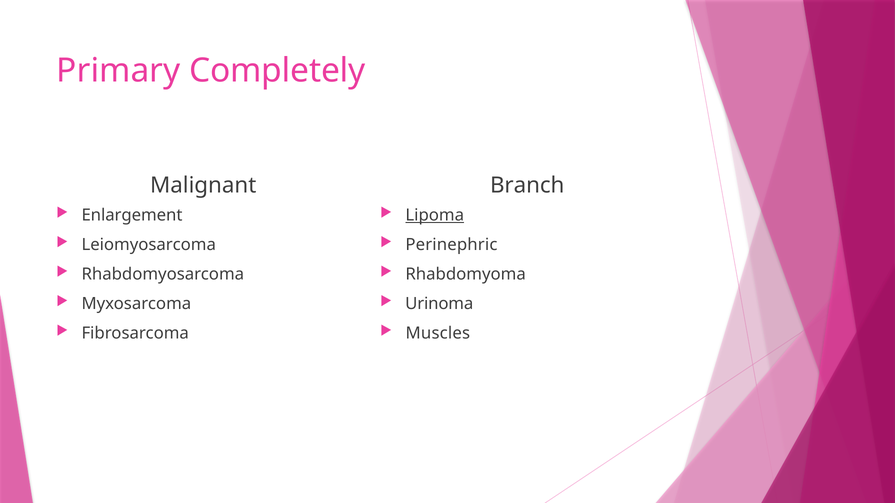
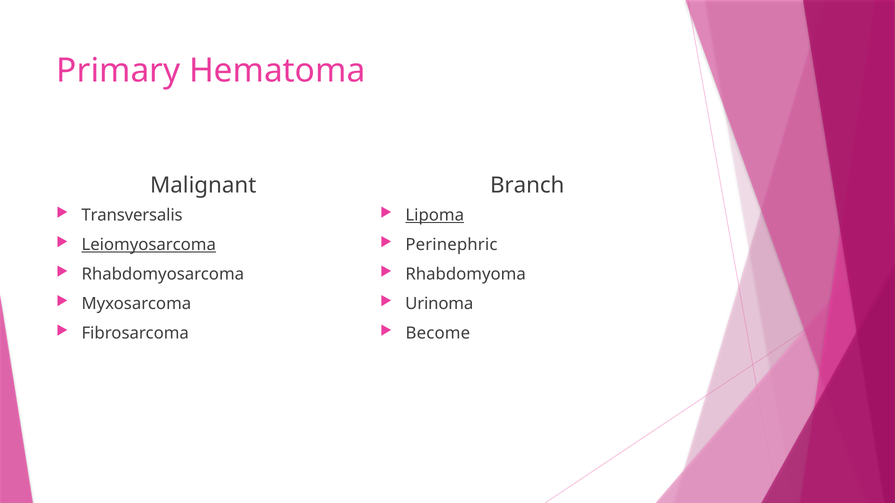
Completely: Completely -> Hematoma
Enlargement: Enlargement -> Transversalis
Leiomyosarcoma underline: none -> present
Muscles: Muscles -> Become
